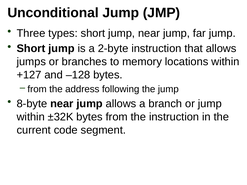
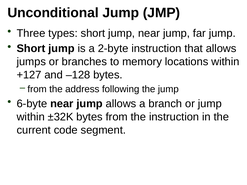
8-byte: 8-byte -> 6-byte
